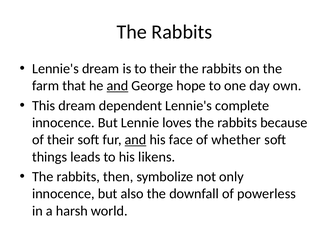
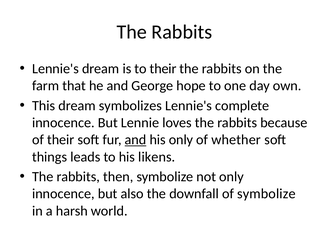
and at (117, 86) underline: present -> none
dependent: dependent -> symbolizes
his face: face -> only
of powerless: powerless -> symbolize
